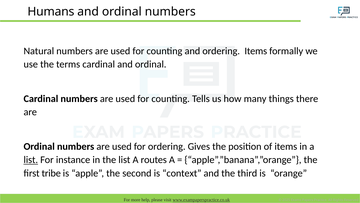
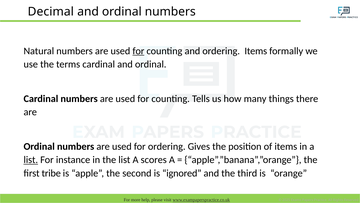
Humans: Humans -> Decimal
for at (138, 51) underline: none -> present
routes: routes -> scores
context: context -> ignored
